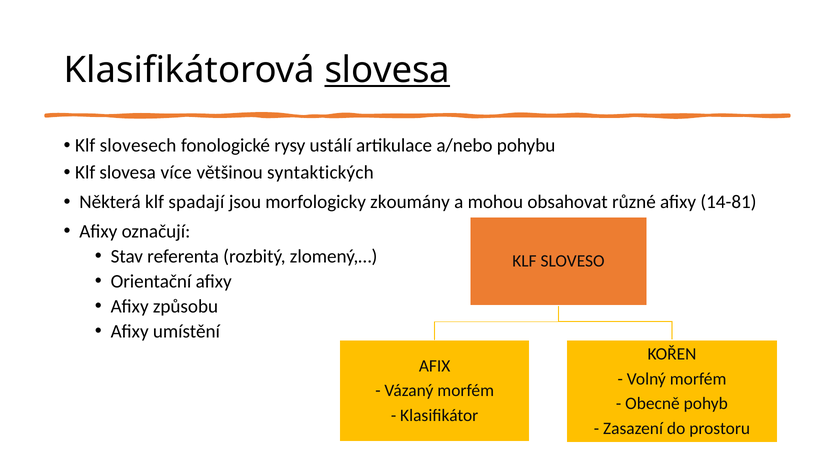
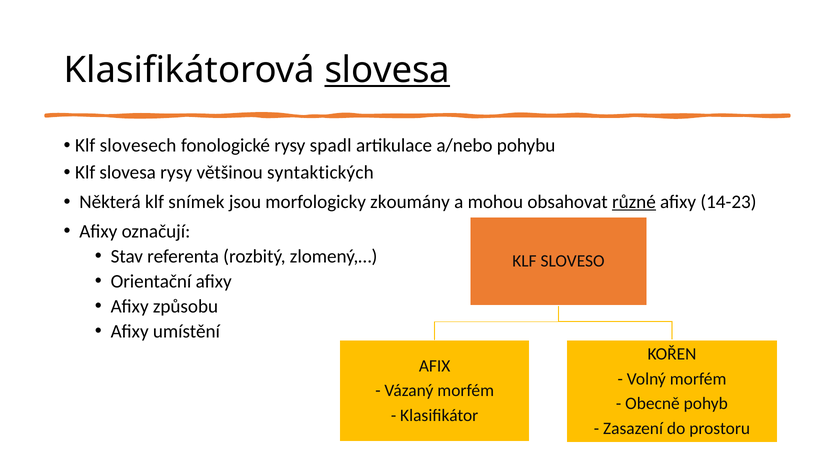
ustálí: ustálí -> spadl
slovesa více: více -> rysy
spadají: spadají -> snímek
různé underline: none -> present
14-81: 14-81 -> 14-23
